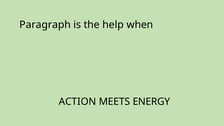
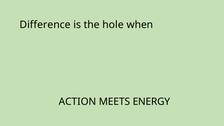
Paragraph: Paragraph -> Difference
help: help -> hole
